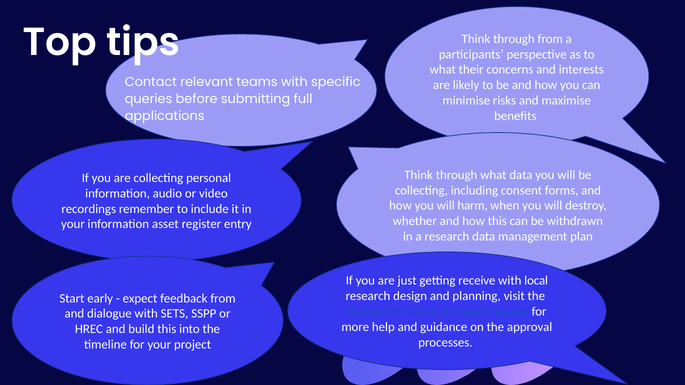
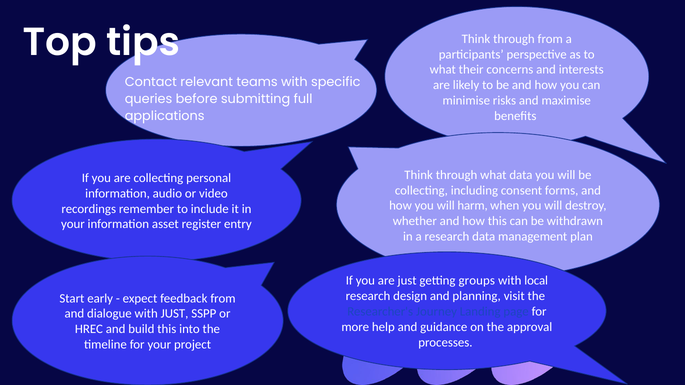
receive: receive -> groups
with SETS: SETS -> JUST
